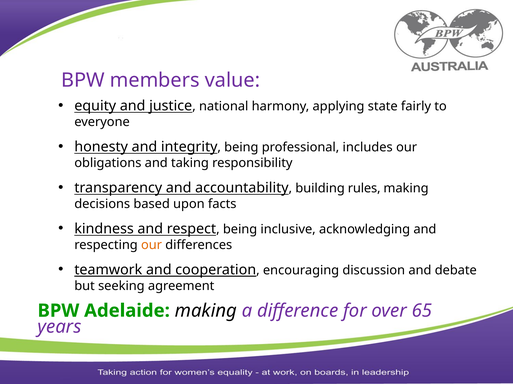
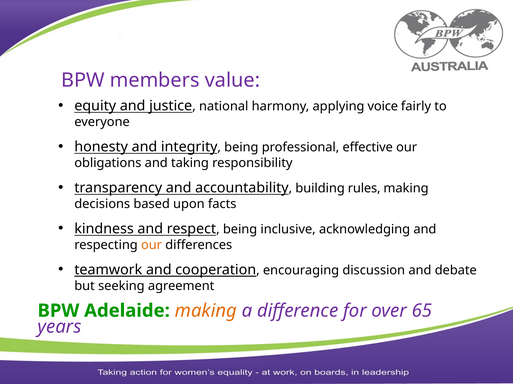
state: state -> voice
includes: includes -> effective
making at (206, 311) colour: black -> orange
